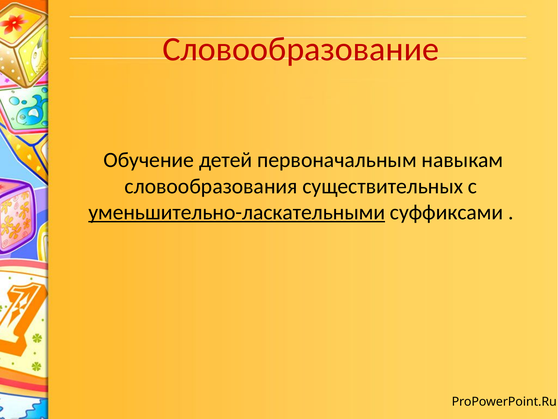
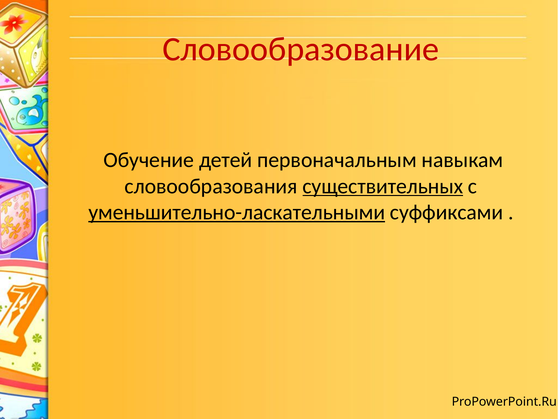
существительных underline: none -> present
